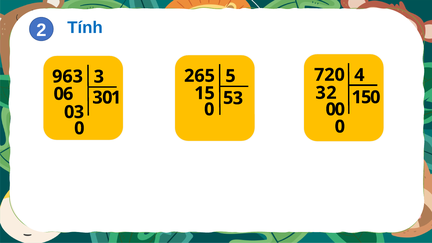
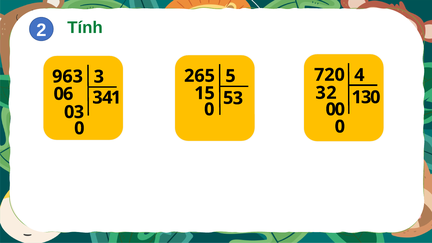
Tính colour: blue -> green
5 at (366, 97): 5 -> 3
0 at (107, 98): 0 -> 4
